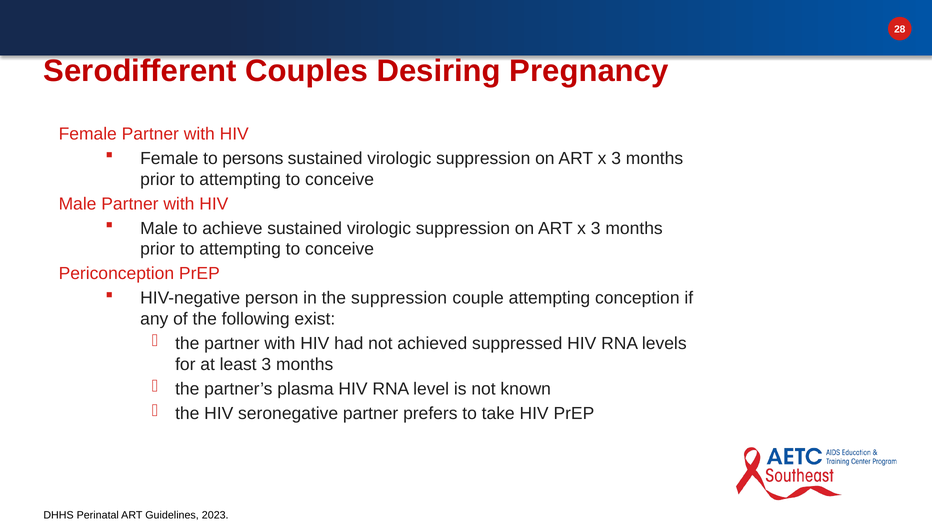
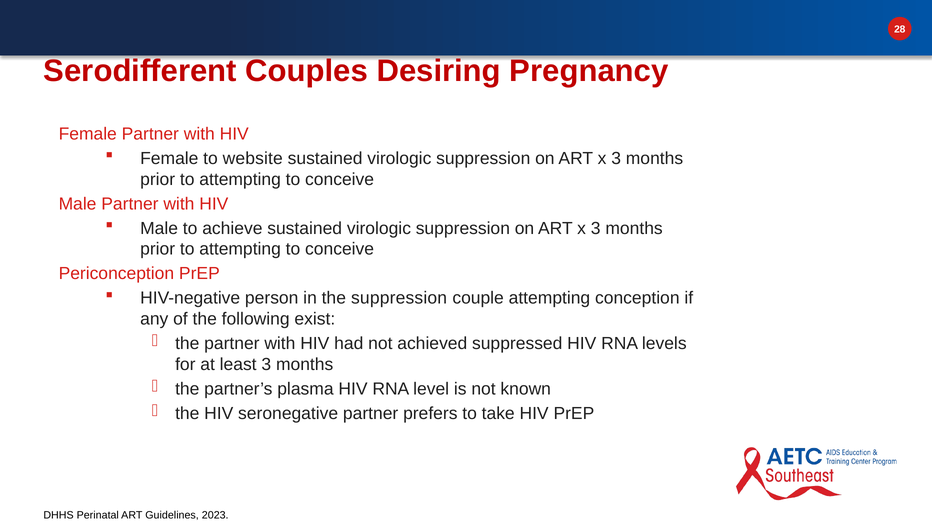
persons: persons -> website
